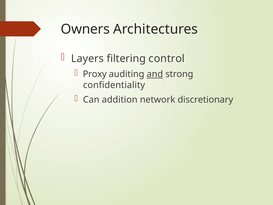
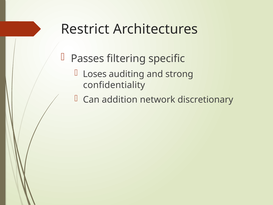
Owners: Owners -> Restrict
Layers: Layers -> Passes
control: control -> specific
Proxy: Proxy -> Loses
and underline: present -> none
